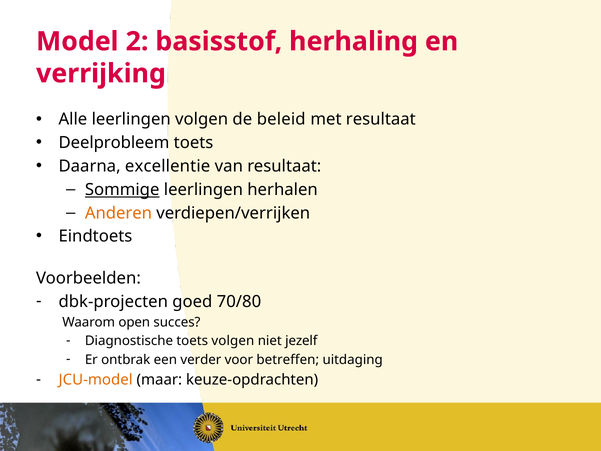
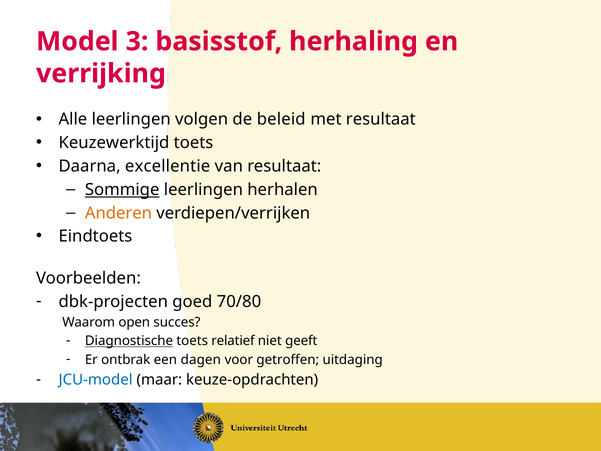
2: 2 -> 3
Deelprobleem: Deelprobleem -> Keuzewerktijd
Diagnostische underline: none -> present
toets volgen: volgen -> relatief
jezelf: jezelf -> geeft
verder: verder -> dagen
betreffen: betreffen -> getroffen
JCU-model colour: orange -> blue
